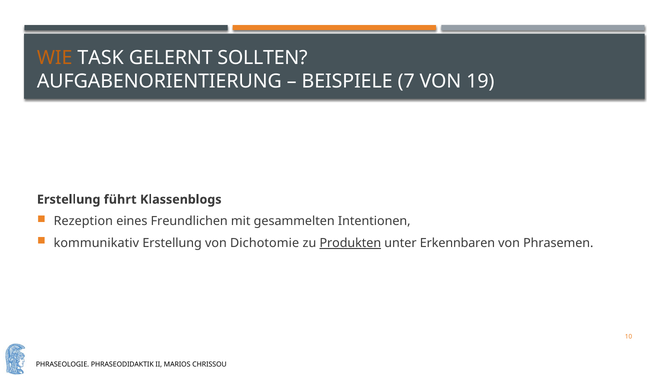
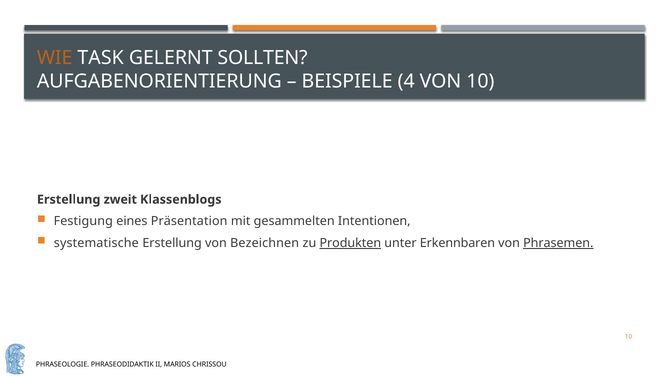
7: 7 -> 4
VON 19: 19 -> 10
führt: führt -> zweit
Rezeption: Rezeption -> Festigung
Freundlichen: Freundlichen -> Präsentation
kommunikativ: kommunikativ -> systematische
Dichotomie: Dichotomie -> Bezeichnen
Phrasemen underline: none -> present
